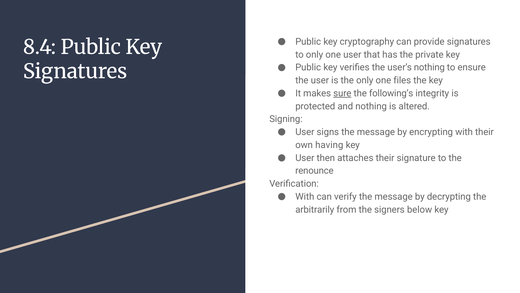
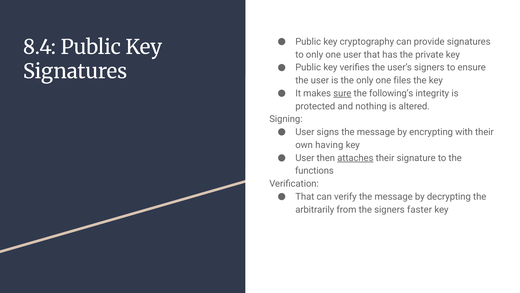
user’s nothing: nothing -> signers
attaches underline: none -> present
renounce: renounce -> functions
With at (305, 196): With -> That
below: below -> faster
